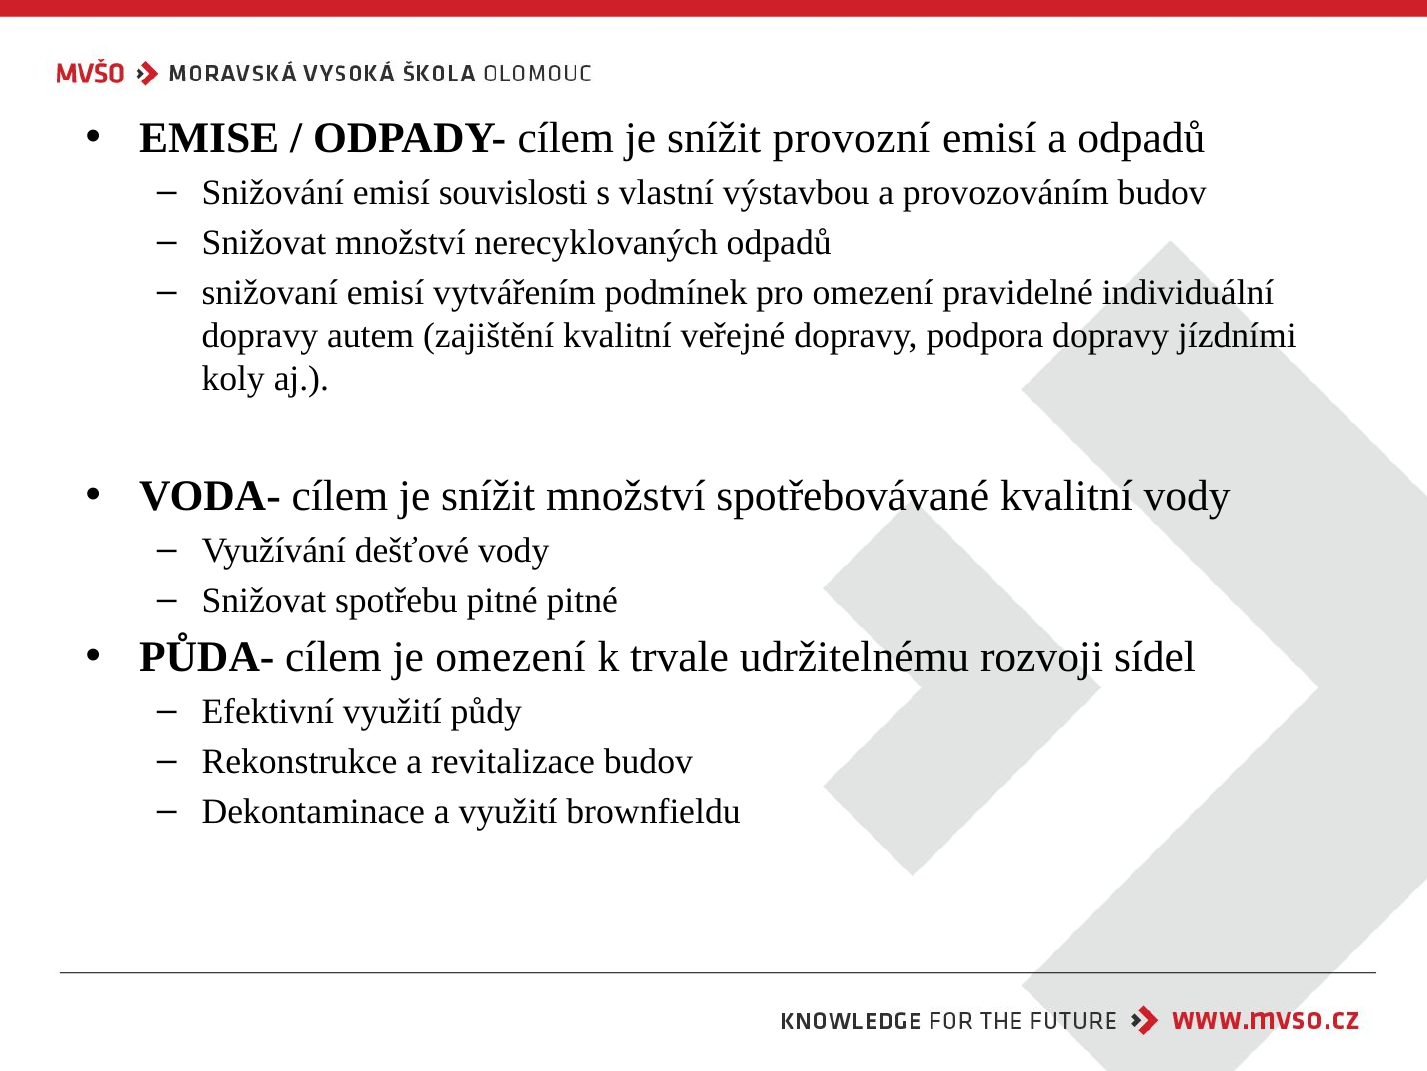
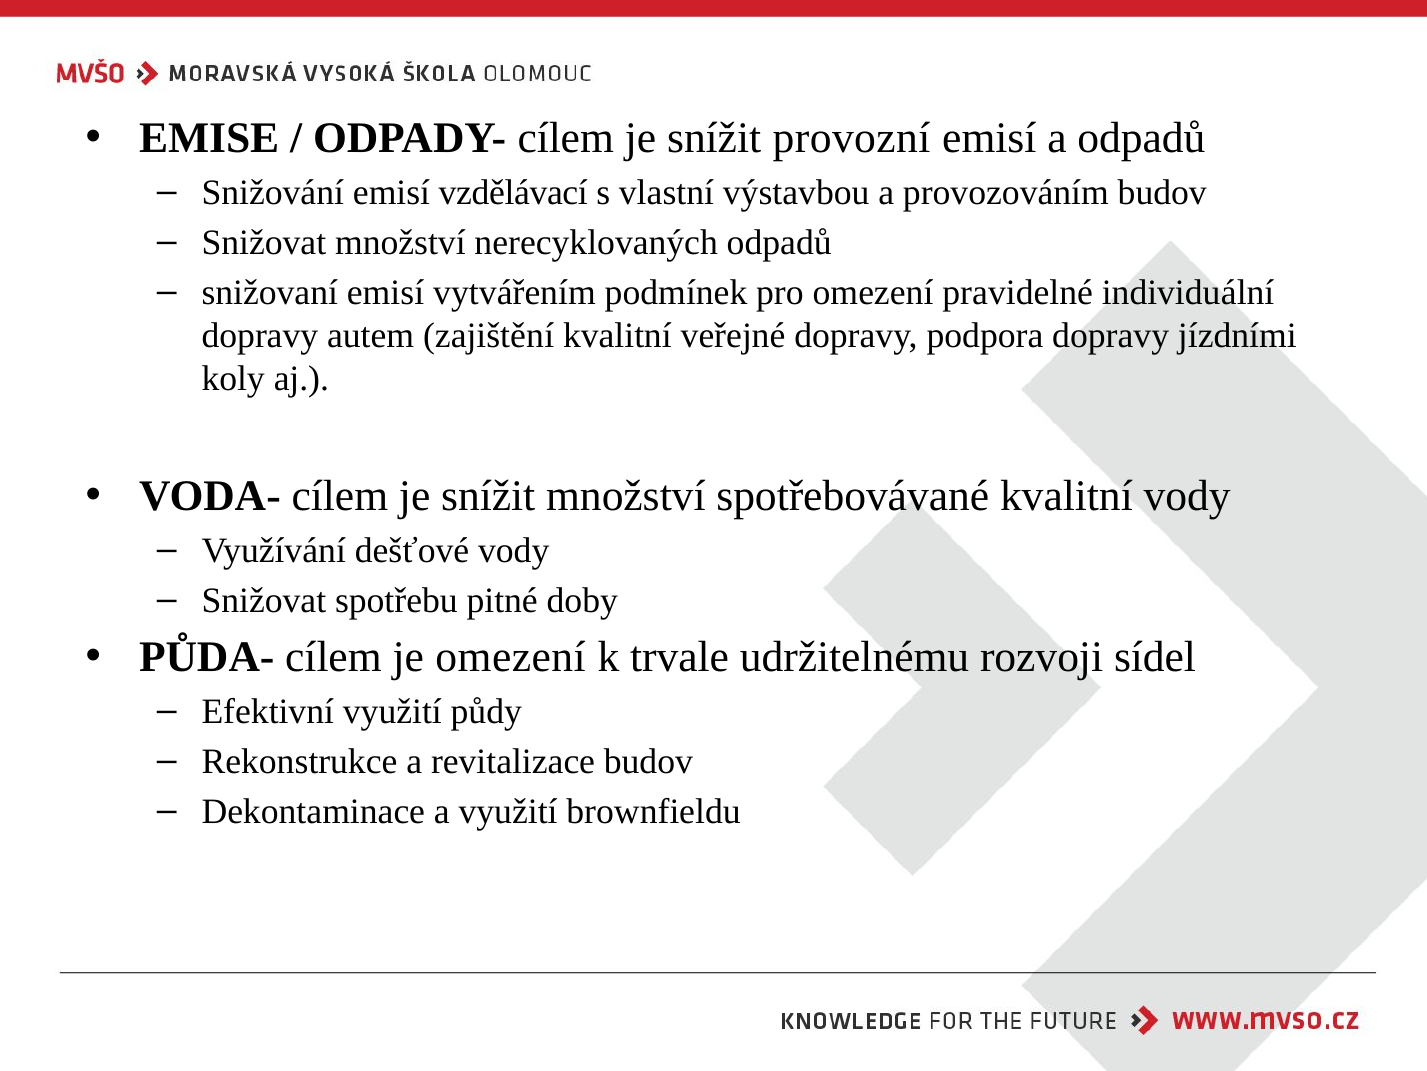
souvislosti: souvislosti -> vzdělávací
pitné pitné: pitné -> doby
